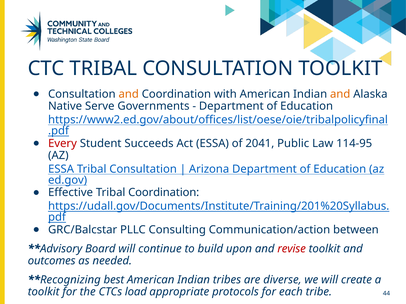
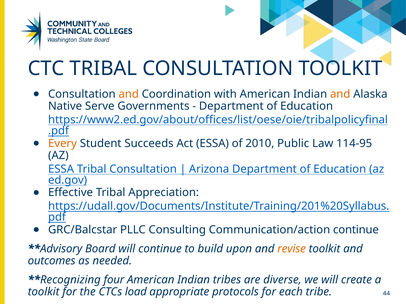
Every colour: red -> orange
2041: 2041 -> 2010
Tribal Coordination: Coordination -> Appreciation
Communication/action between: between -> continue
revise colour: red -> orange
best: best -> four
